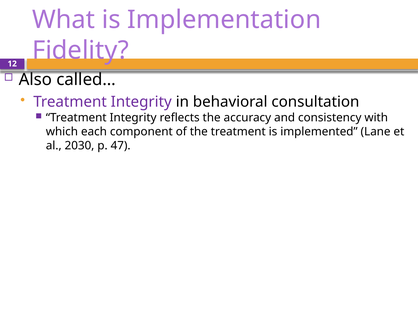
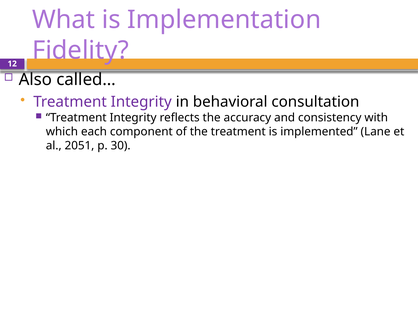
2030: 2030 -> 2051
47: 47 -> 30
